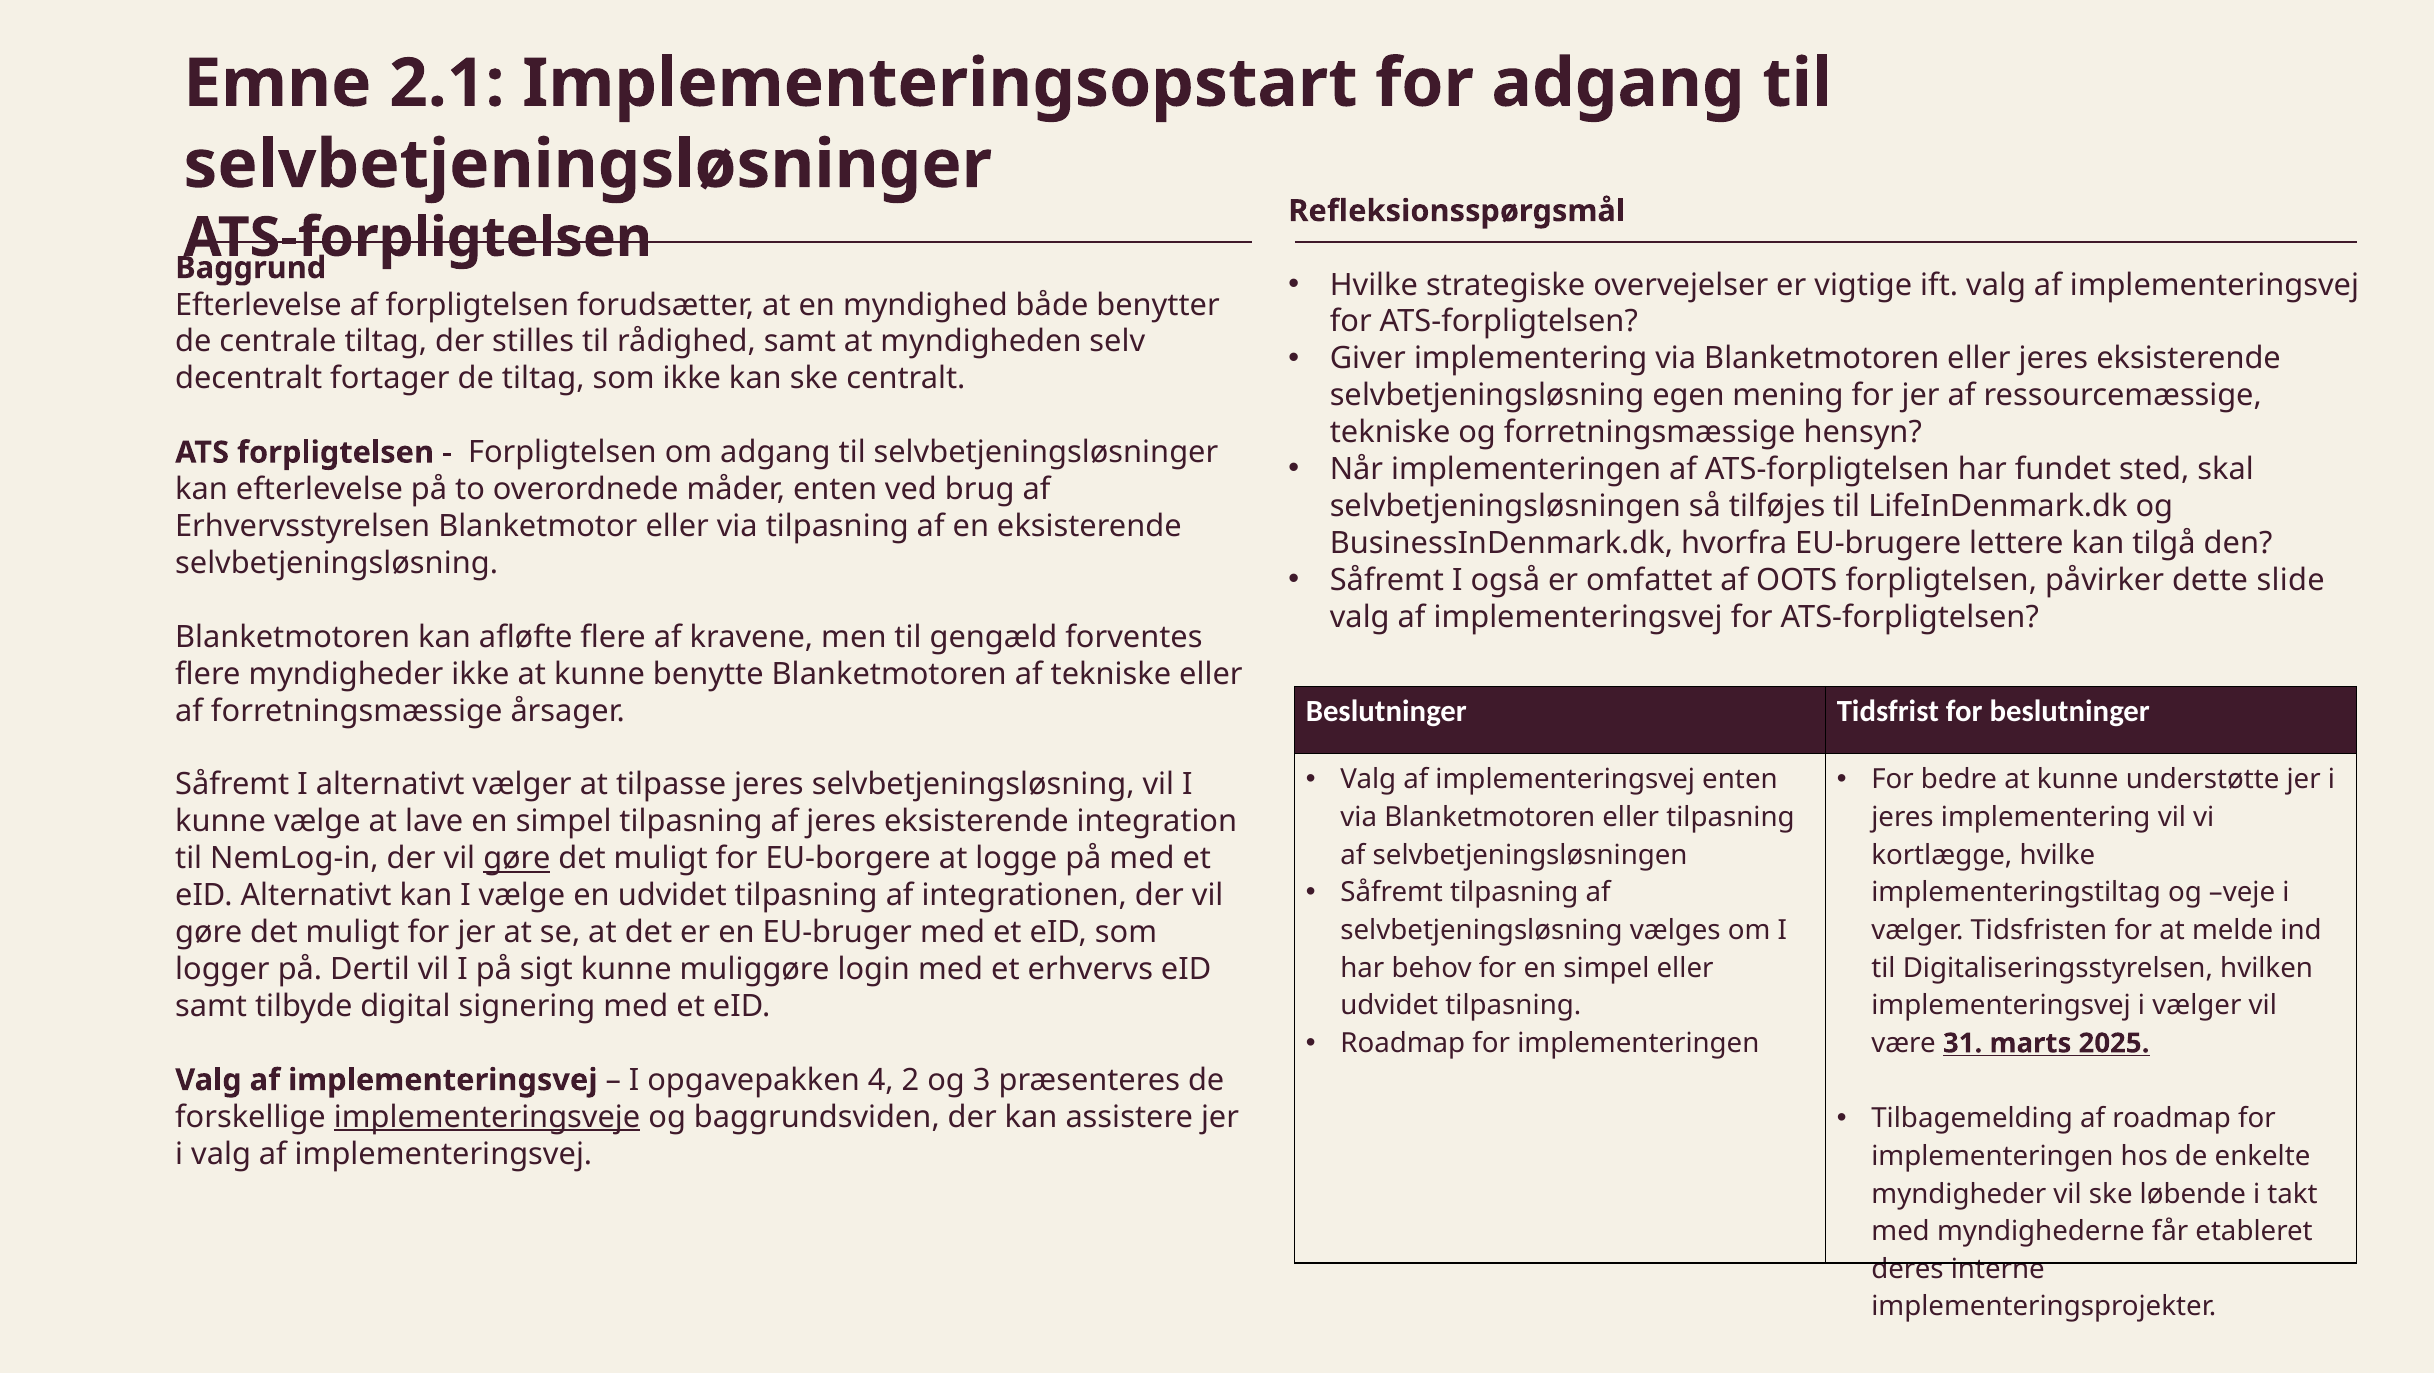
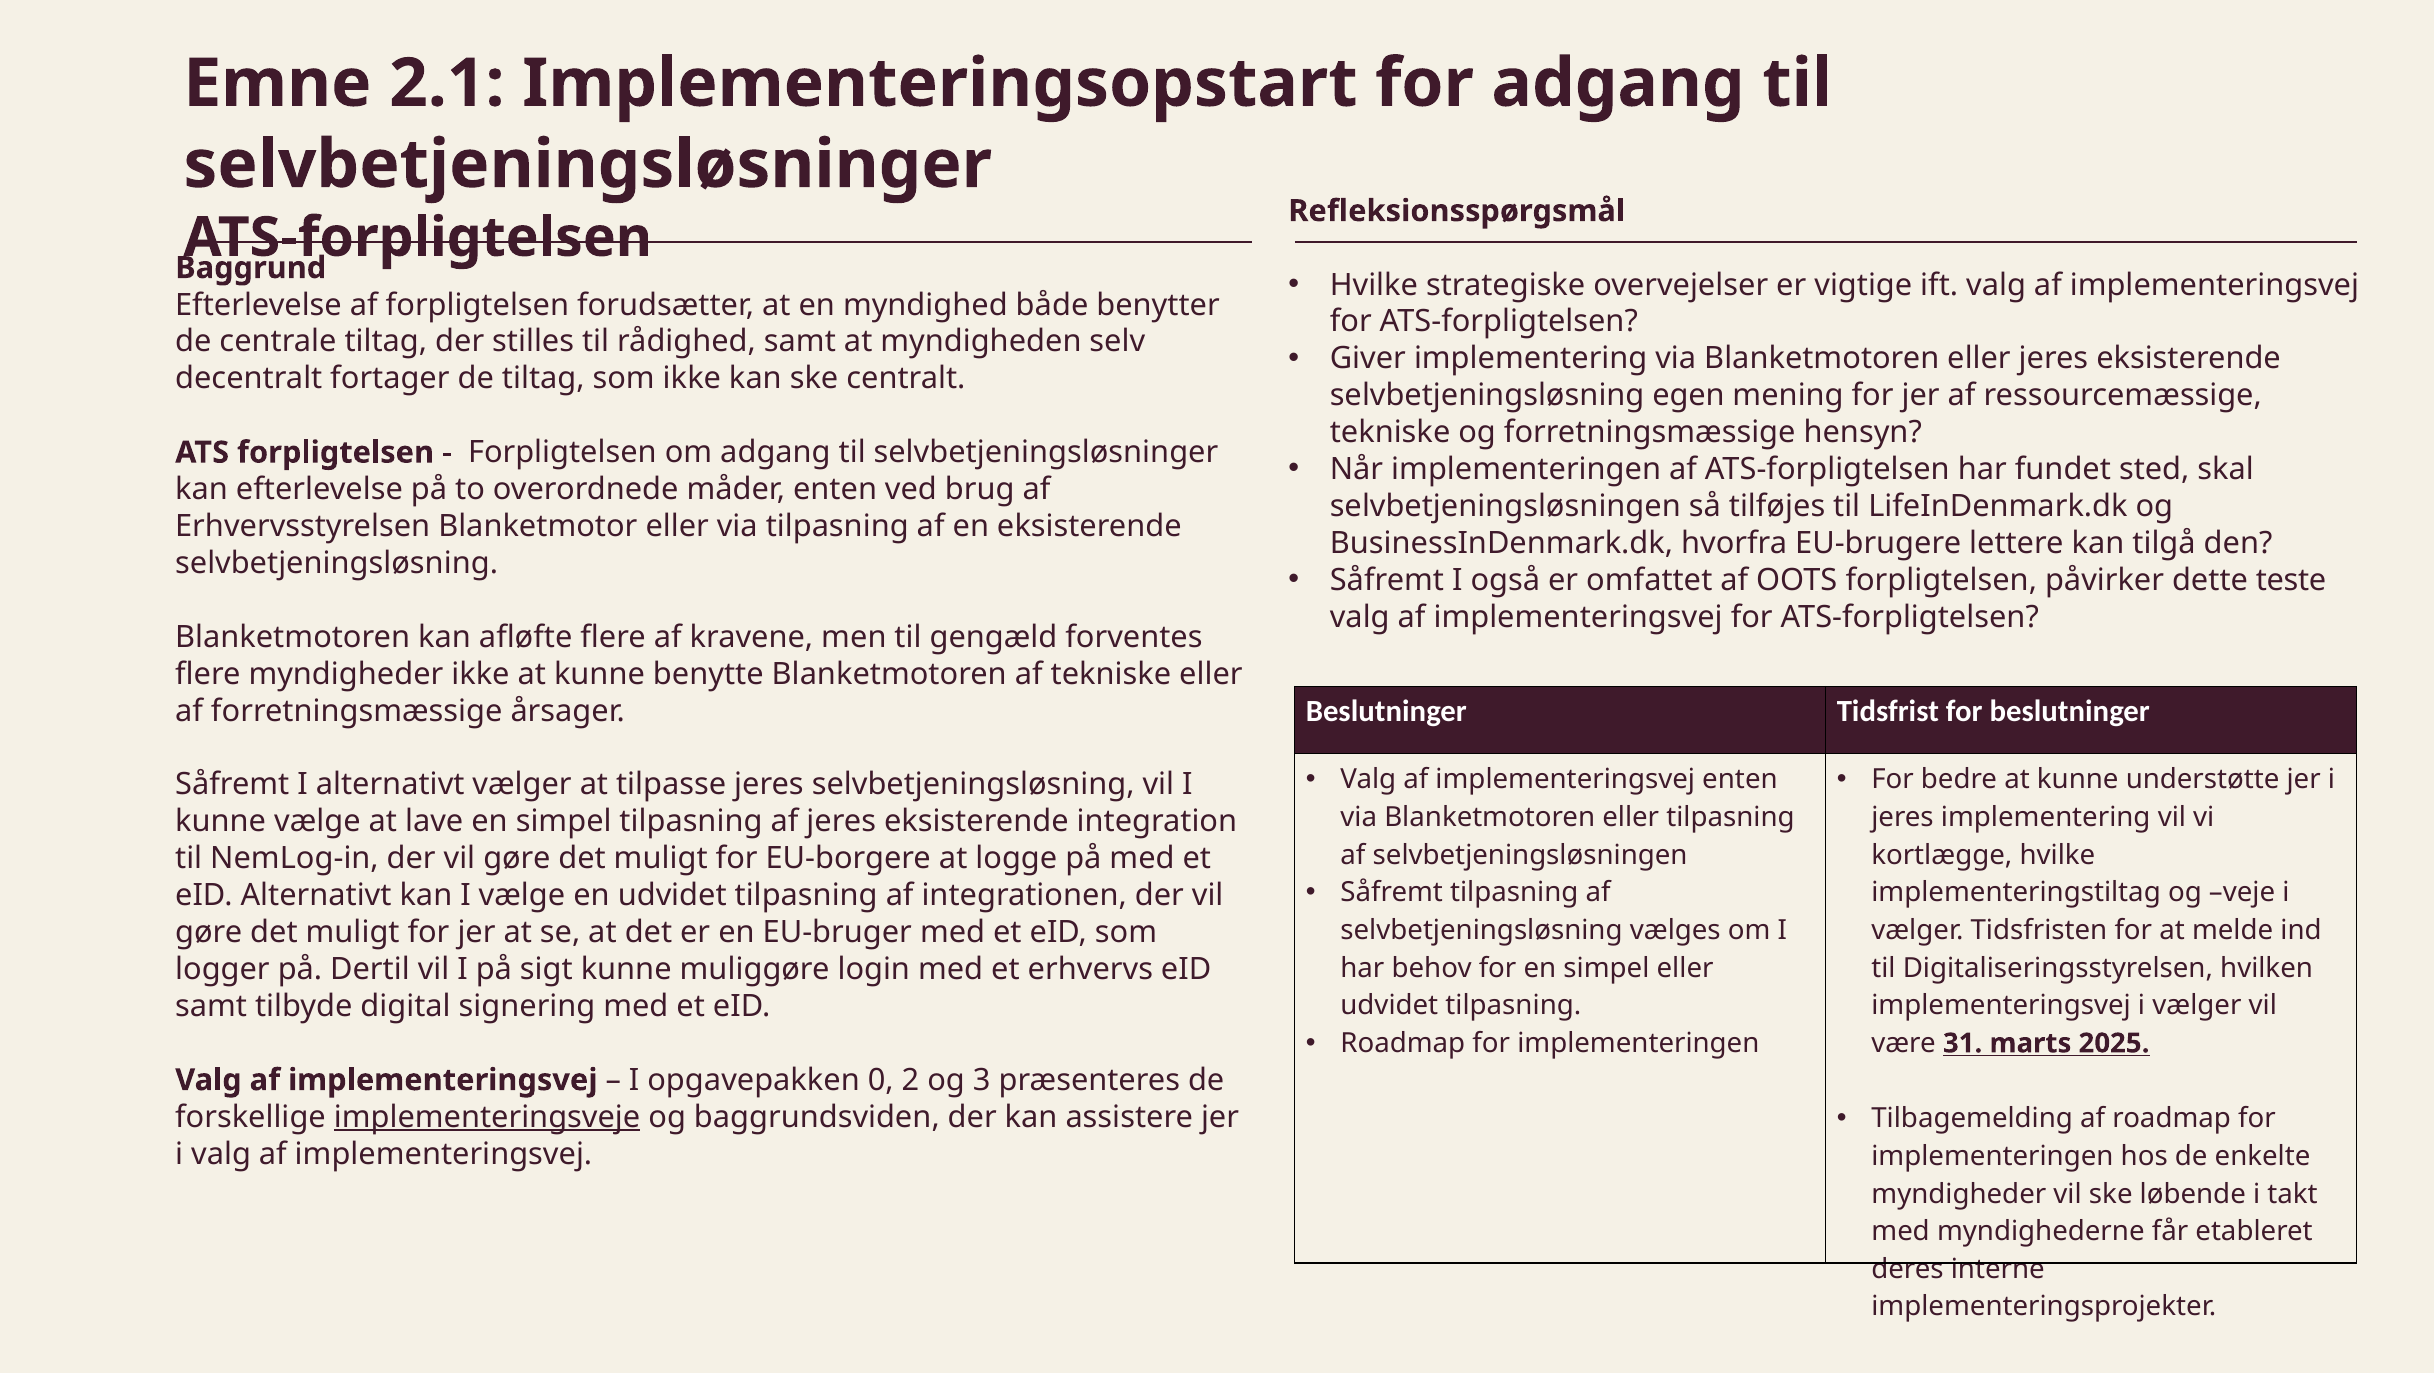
slide: slide -> teste
gøre at (517, 859) underline: present -> none
4: 4 -> 0
